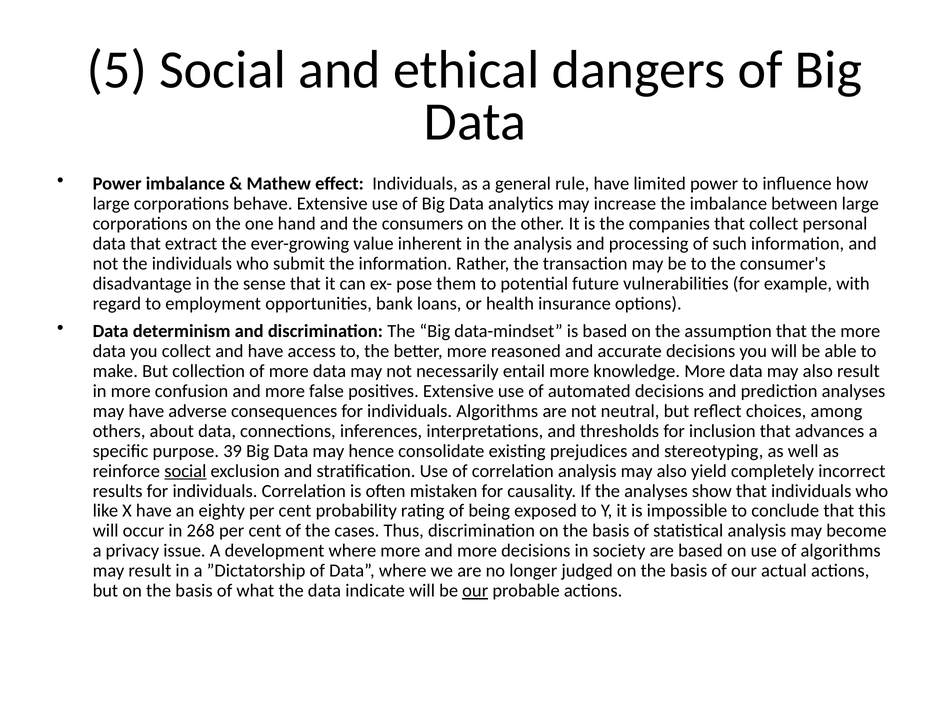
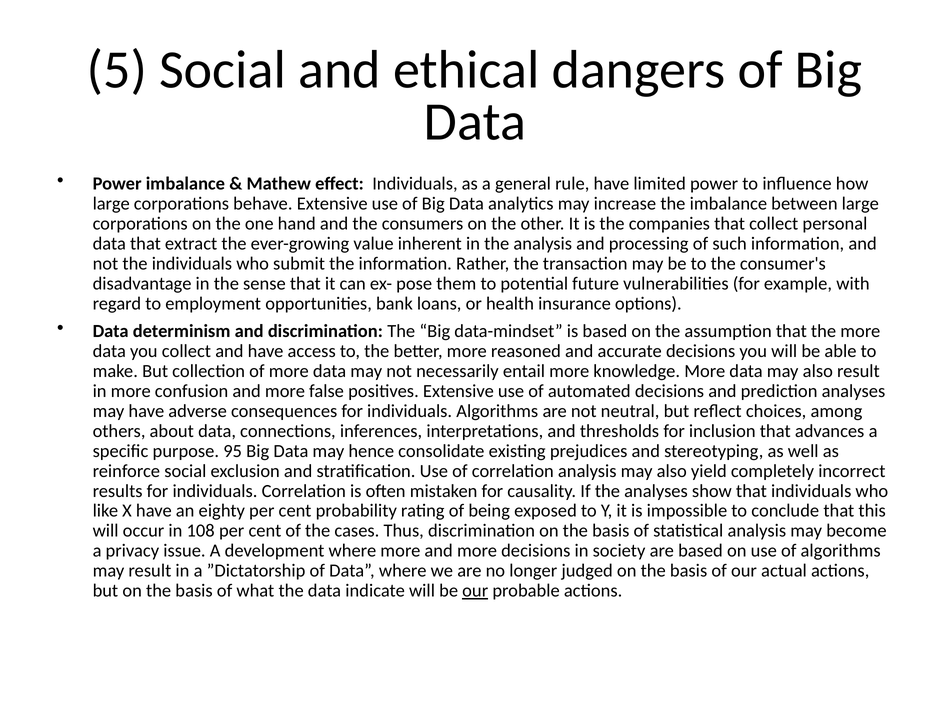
39: 39 -> 95
social at (185, 471) underline: present -> none
268: 268 -> 108
